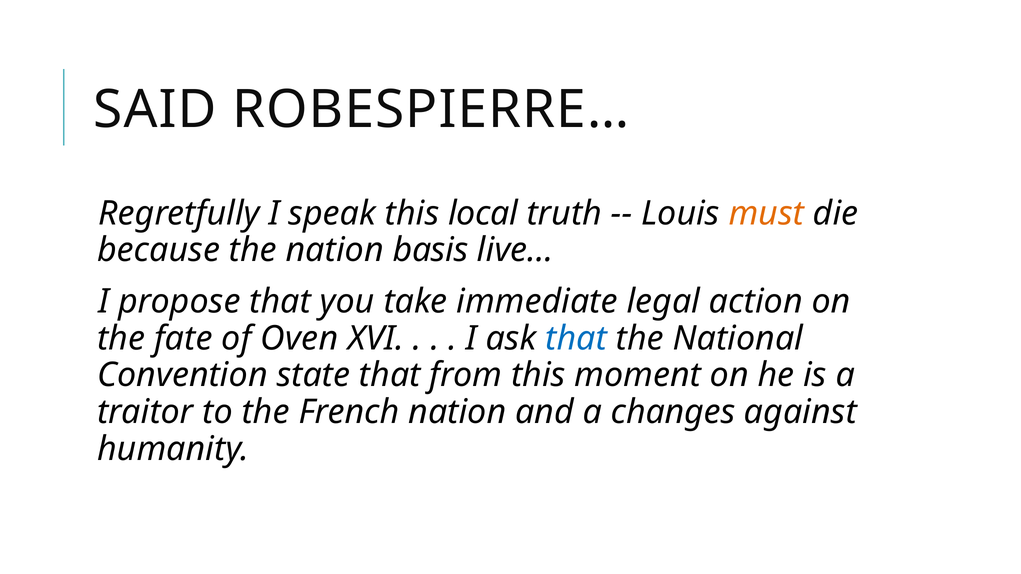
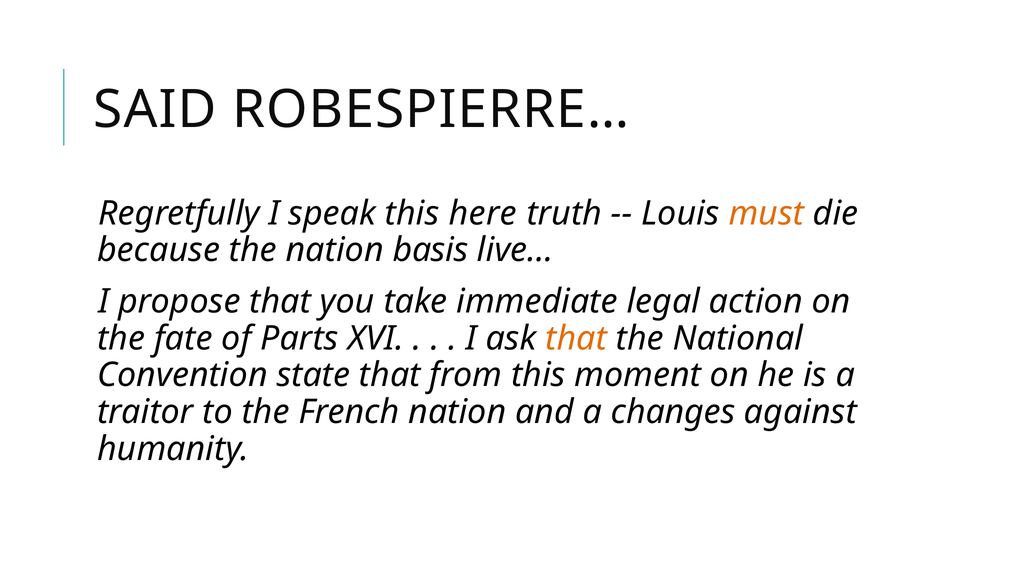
local: local -> here
Oven: Oven -> Parts
that at (576, 339) colour: blue -> orange
